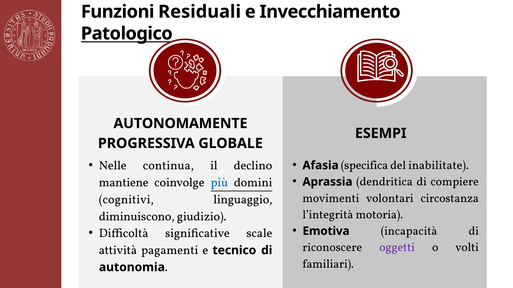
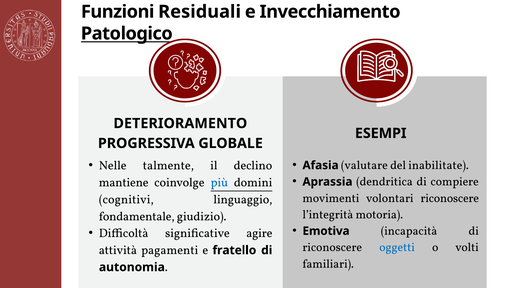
AUTONOMAMENTE: AUTONOMAMENTE -> DETERIORAMENTO
specifica: specifica -> valutare
continua: continua -> talmente
volontari circostanza: circostanza -> riconoscere
diminuiscono: diminuiscono -> fondamentale
scale: scale -> agire
oggetti colour: purple -> blue
tecnico: tecnico -> fratello
